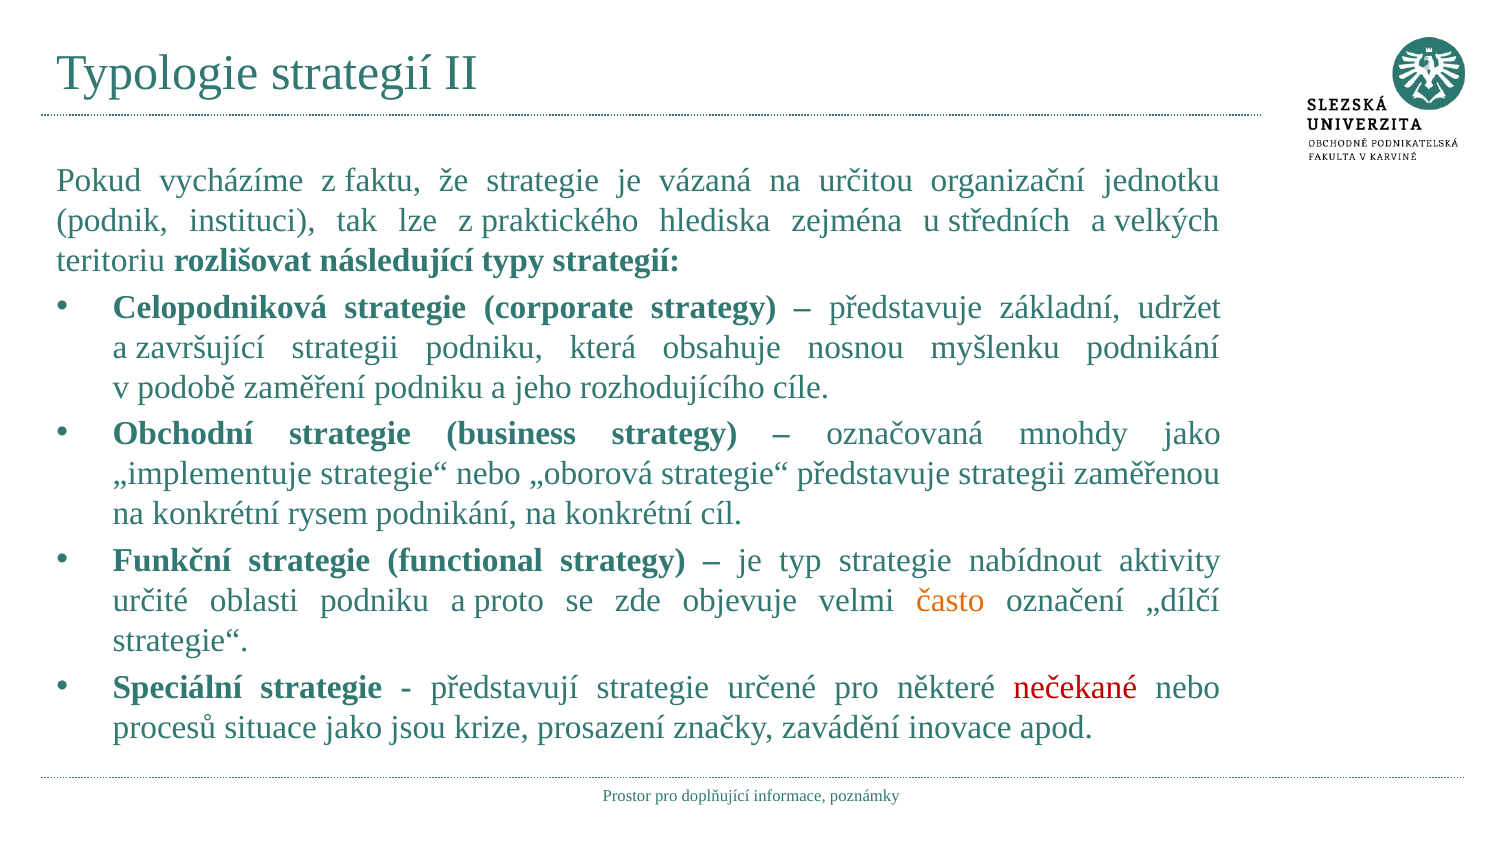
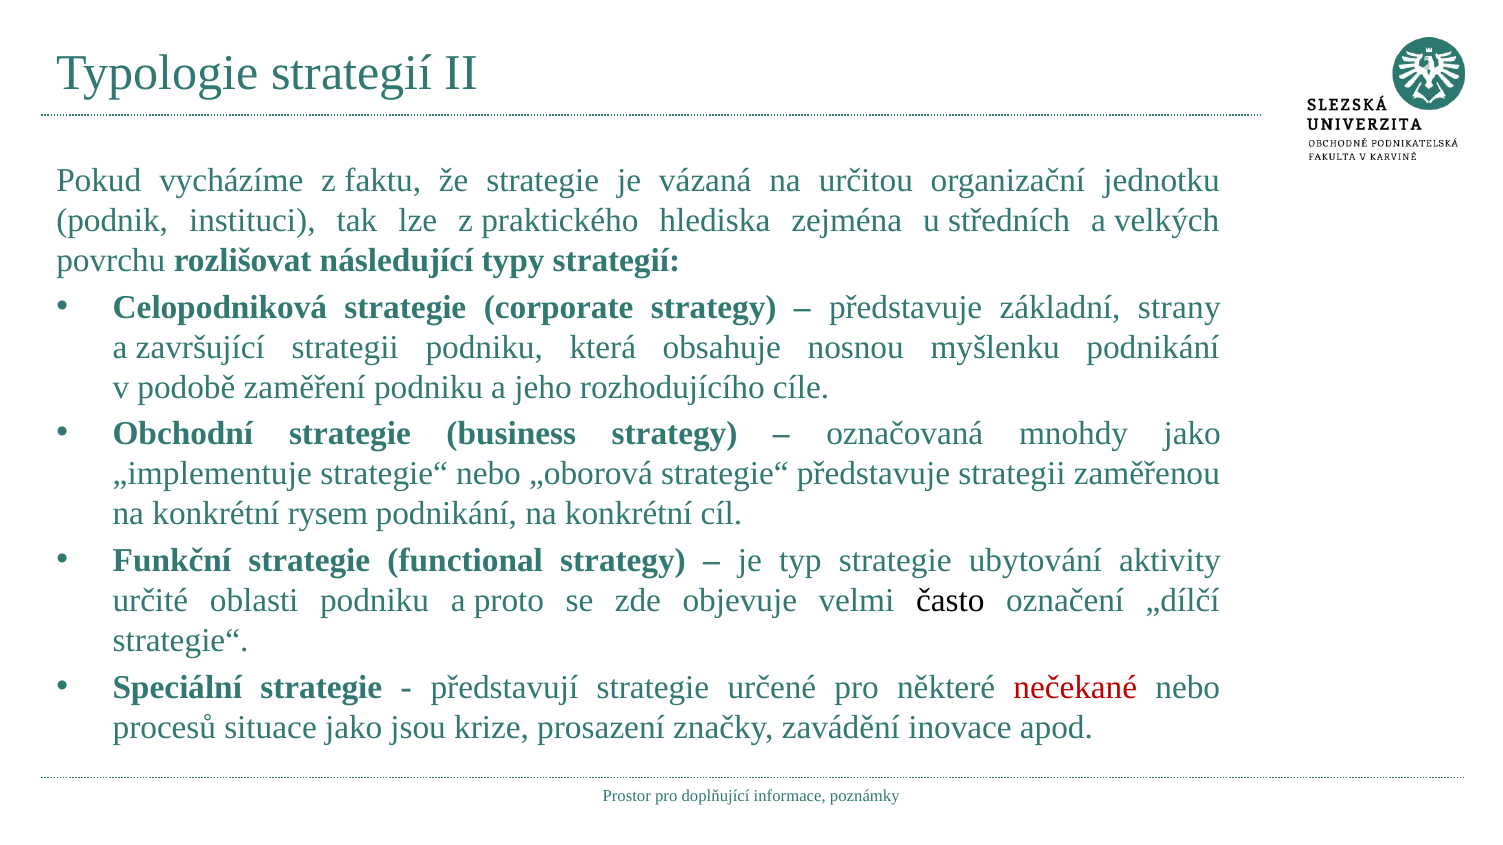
teritoriu: teritoriu -> povrchu
udržet: udržet -> strany
nabídnout: nabídnout -> ubytování
často colour: orange -> black
